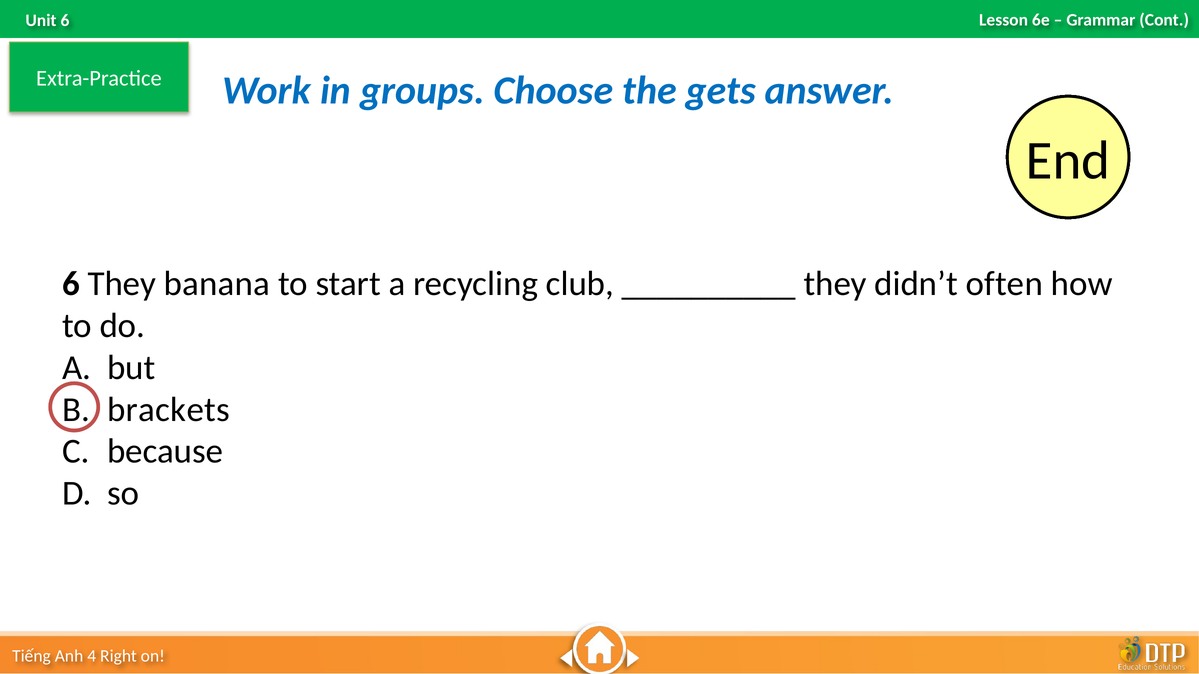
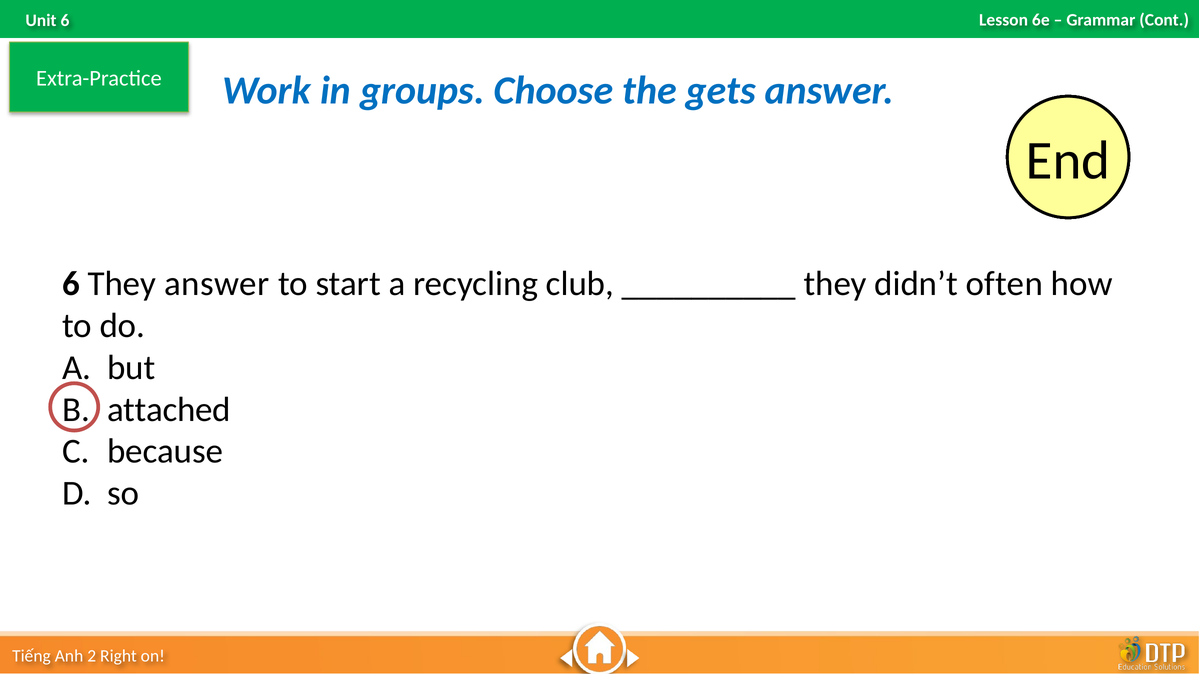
They banana: banana -> answer
brackets: brackets -> attached
4: 4 -> 2
